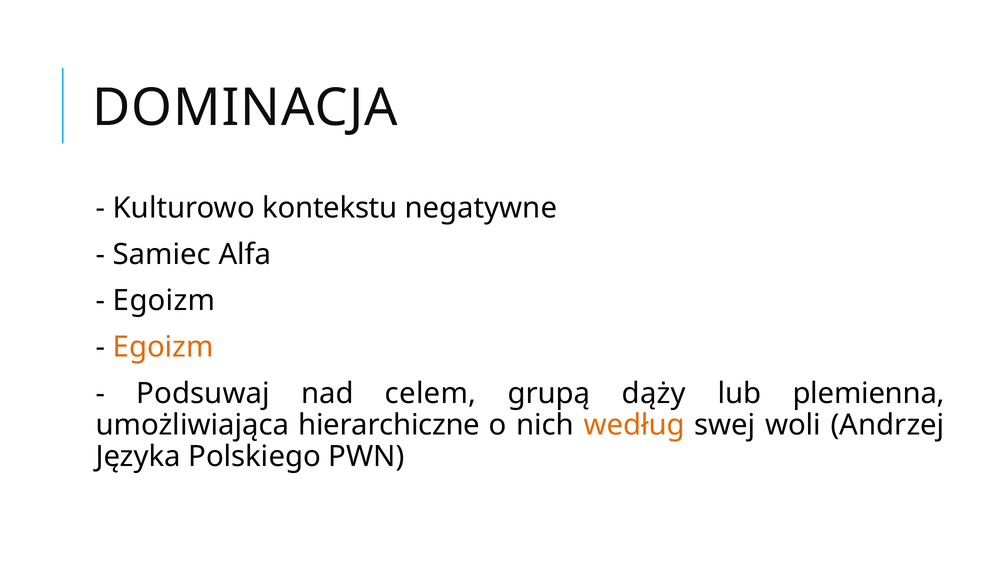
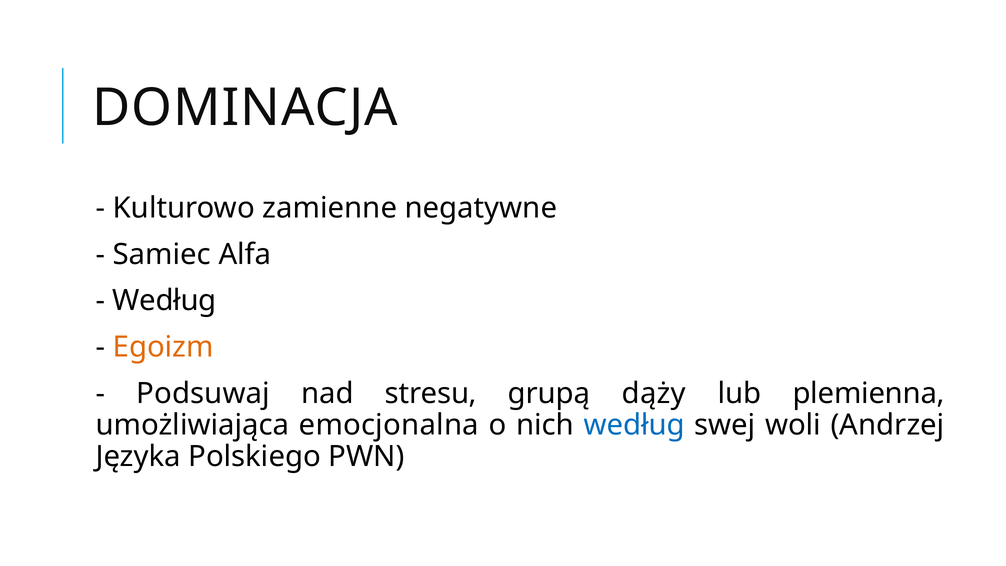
kontekstu: kontekstu -> zamienne
Egoizm at (164, 301): Egoizm -> Według
celem: celem -> stresu
hierarchiczne: hierarchiczne -> emocjonalna
według at (634, 425) colour: orange -> blue
